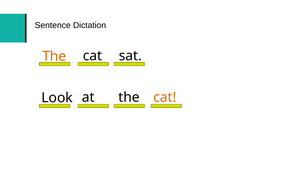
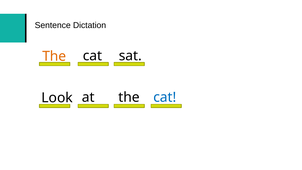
cat at (165, 97) colour: orange -> blue
